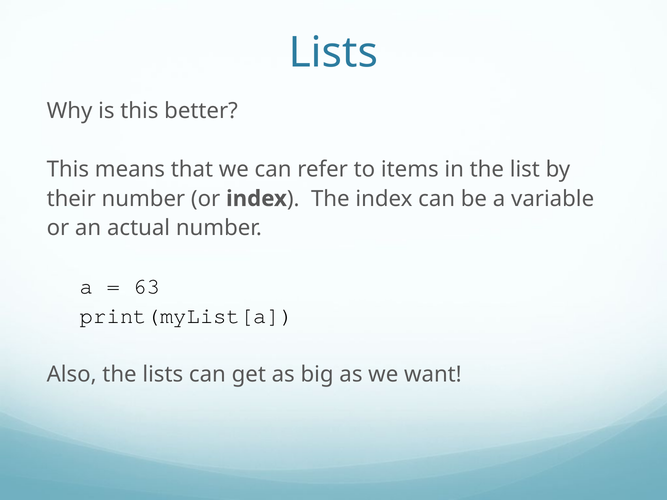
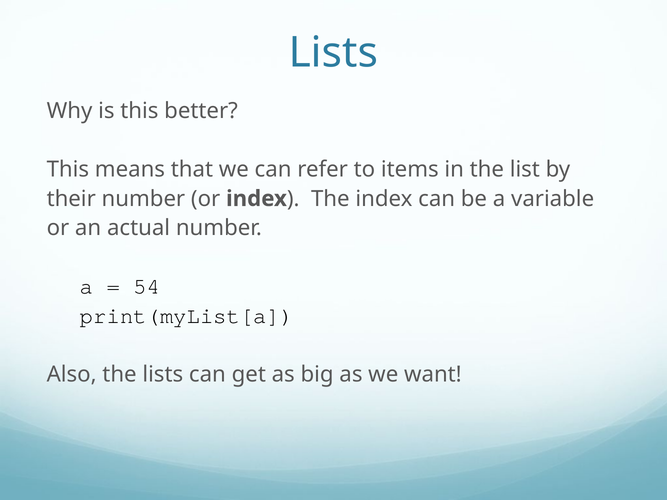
63: 63 -> 54
